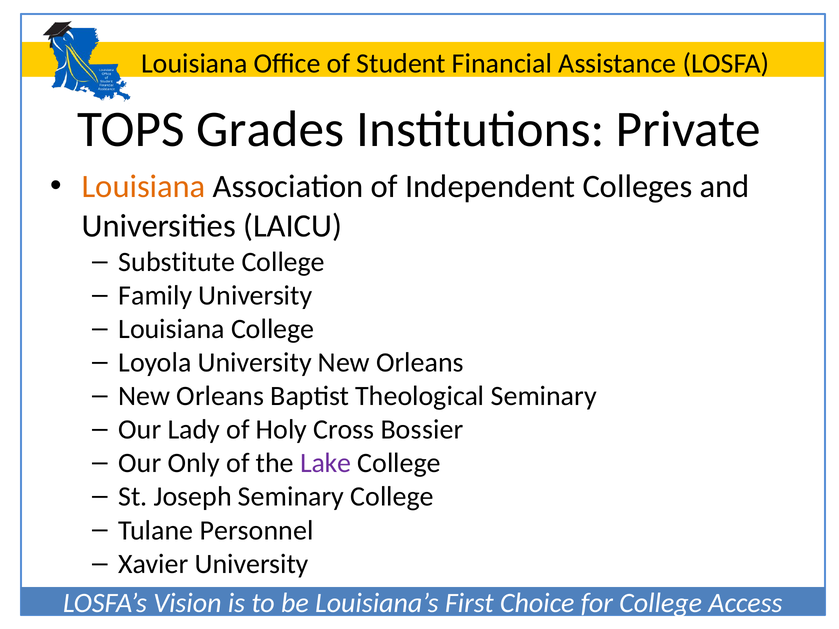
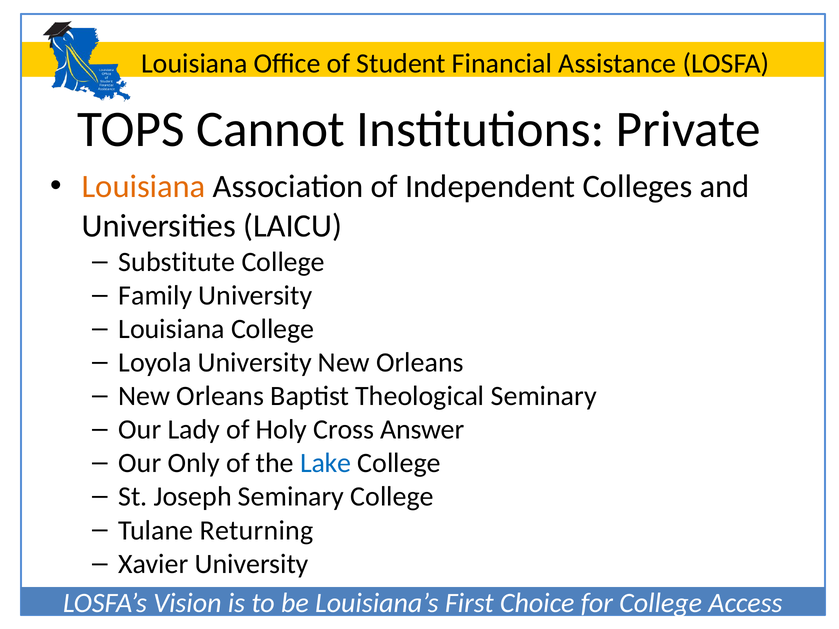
Grades: Grades -> Cannot
Bossier: Bossier -> Answer
Lake colour: purple -> blue
Personnel: Personnel -> Returning
